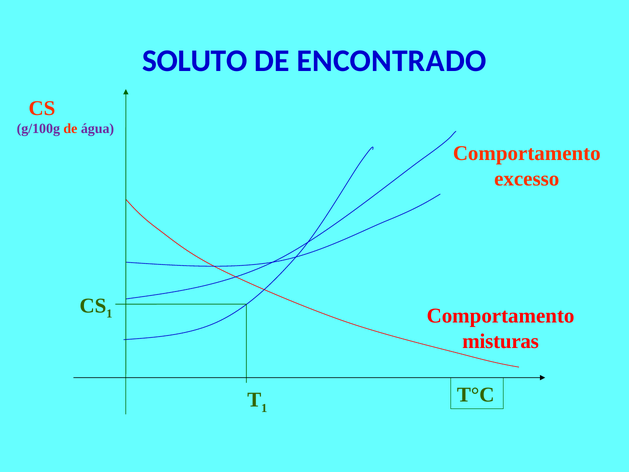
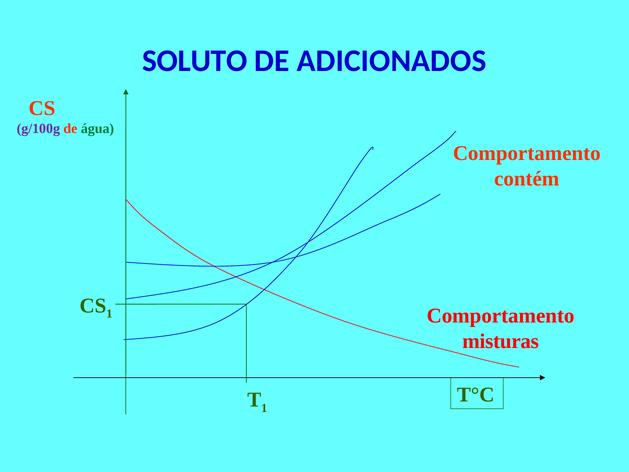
ENCONTRADO: ENCONTRADO -> ADICIONADOS
água colour: purple -> green
excesso: excesso -> contém
